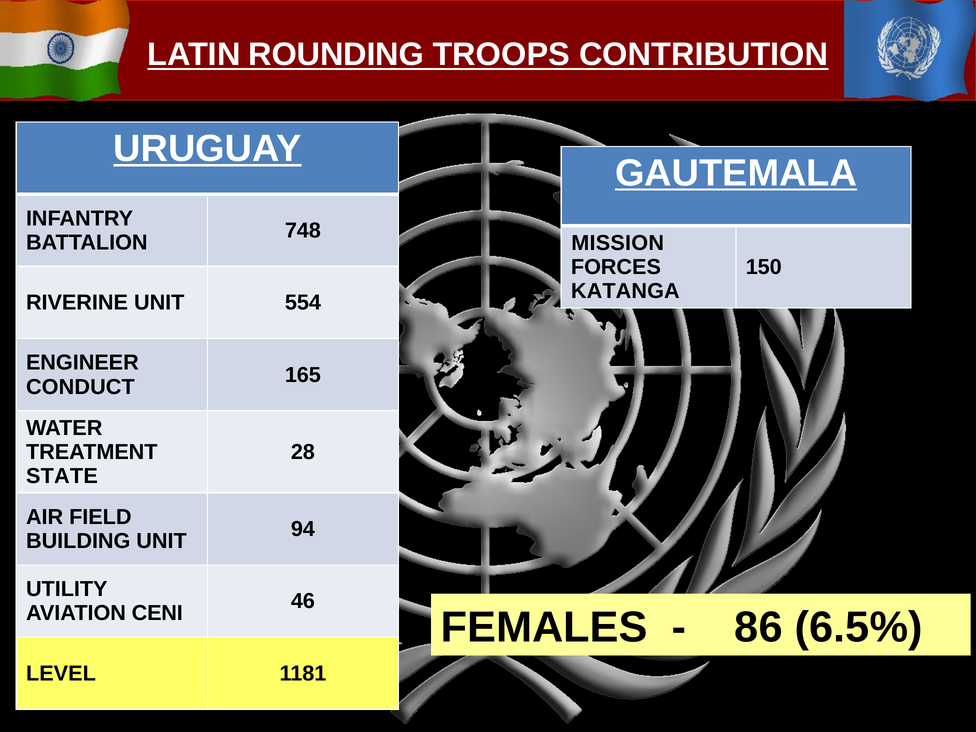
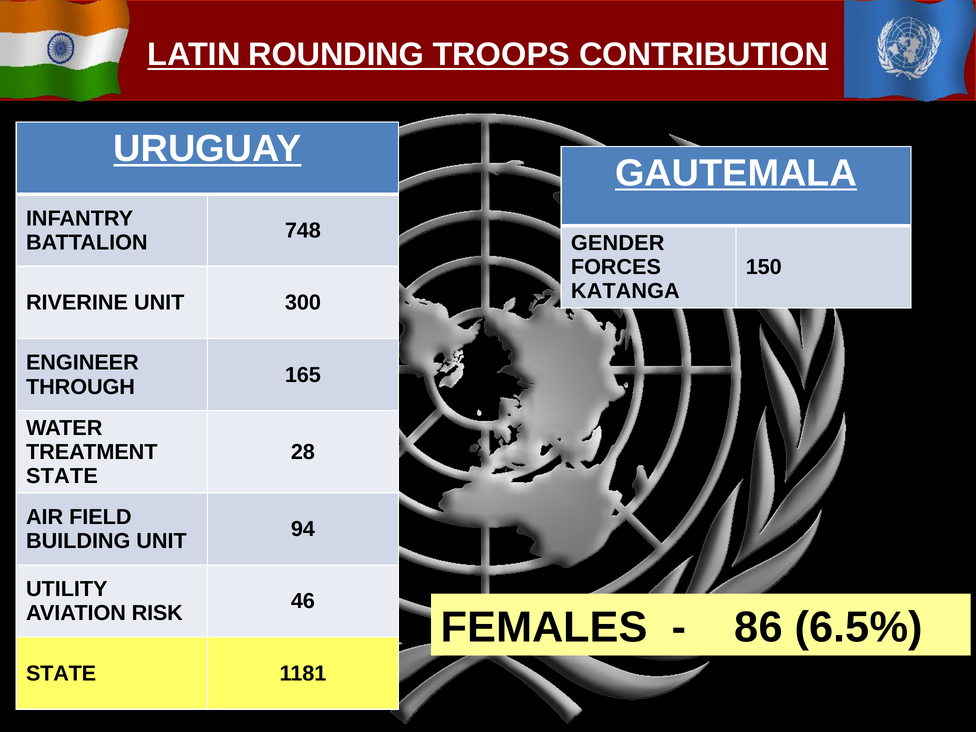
MISSION: MISSION -> GENDER
554: 554 -> 300
CONDUCT: CONDUCT -> THROUGH
CENI: CENI -> RISK
LEVEL at (61, 673): LEVEL -> STATE
